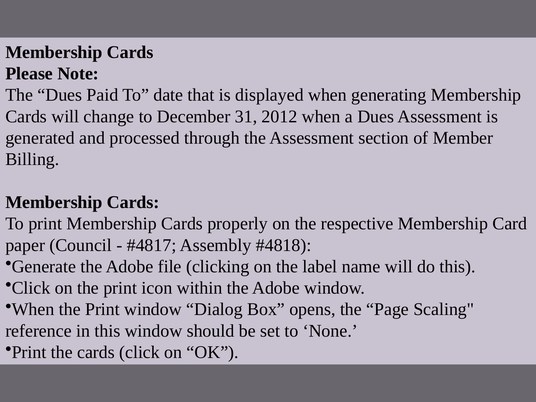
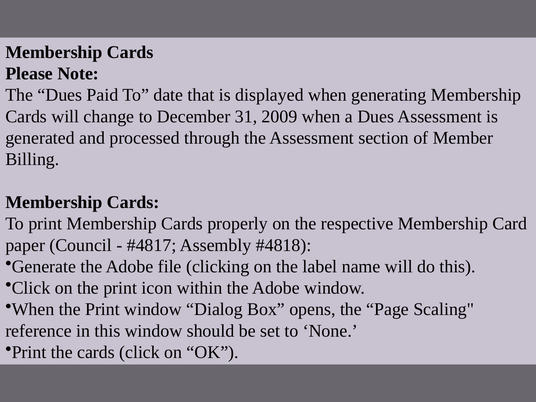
2012: 2012 -> 2009
